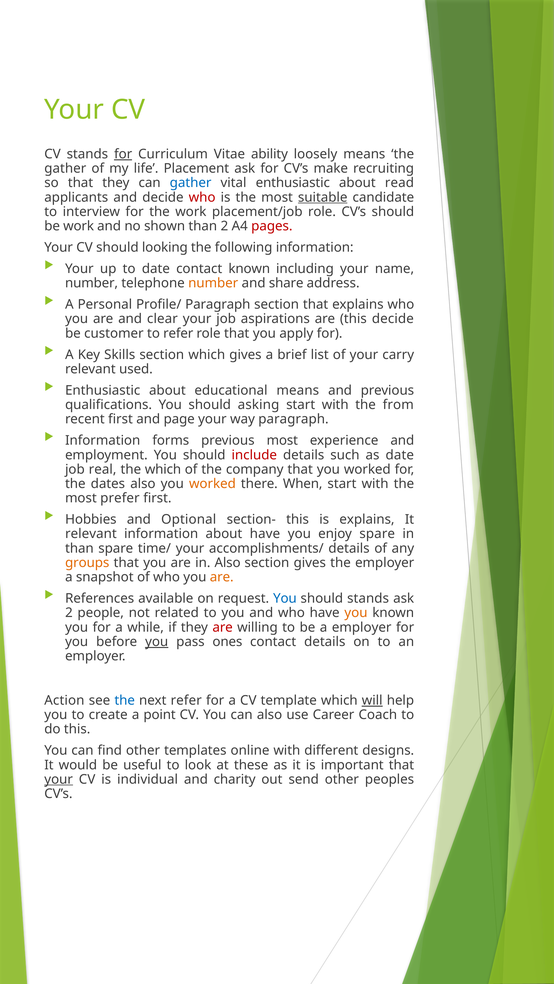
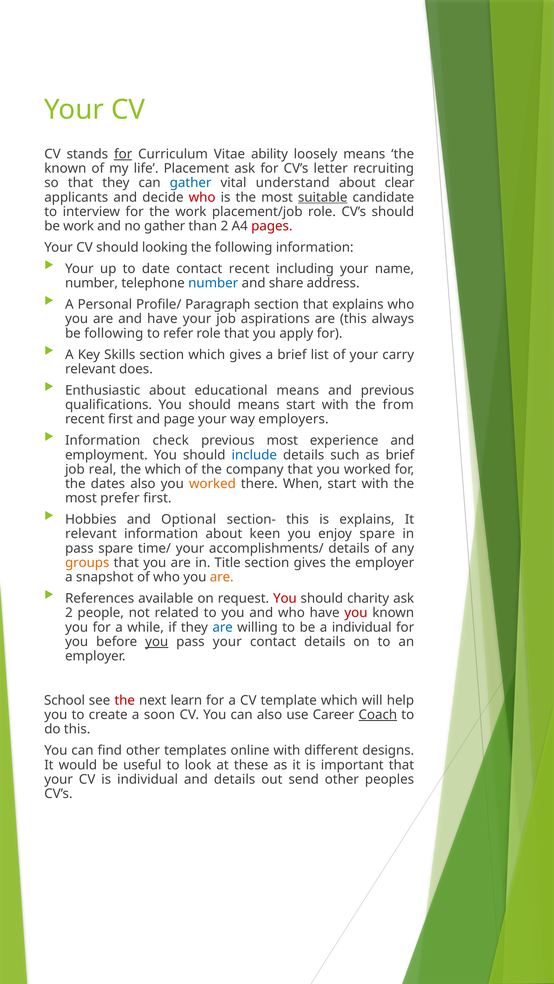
gather at (65, 169): gather -> known
make: make -> letter
vital enthusiastic: enthusiastic -> understand
read: read -> clear
no shown: shown -> gather
contact known: known -> recent
number at (213, 283) colour: orange -> blue
and clear: clear -> have
this decide: decide -> always
be customer: customer -> following
used: used -> does
should asking: asking -> means
way paragraph: paragraph -> employers
forms: forms -> check
include colour: red -> blue
as date: date -> brief
about have: have -> keen
than at (79, 549): than -> pass
in Also: Also -> Title
You at (285, 599) colour: blue -> red
should stands: stands -> charity
you at (356, 613) colour: orange -> red
are at (223, 628) colour: red -> blue
a employer: employer -> individual
pass ones: ones -> your
Action: Action -> School
the at (125, 701) colour: blue -> red
next refer: refer -> learn
will underline: present -> none
point: point -> soon
Coach underline: none -> present
your at (59, 780) underline: present -> none
and charity: charity -> details
